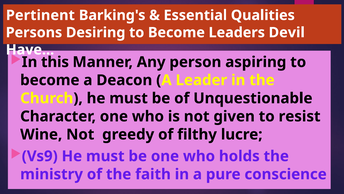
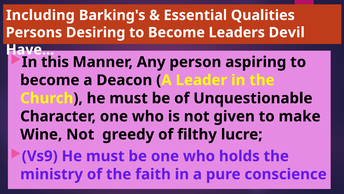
Pertinent: Pertinent -> Including
resist: resist -> make
